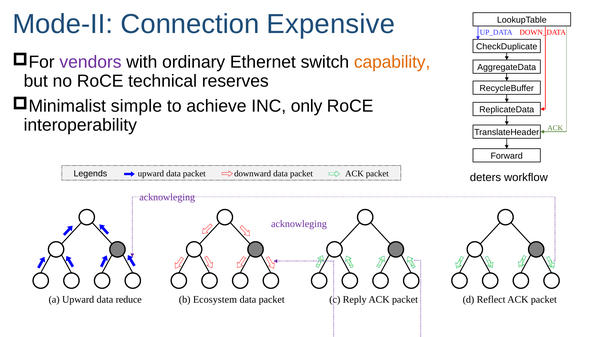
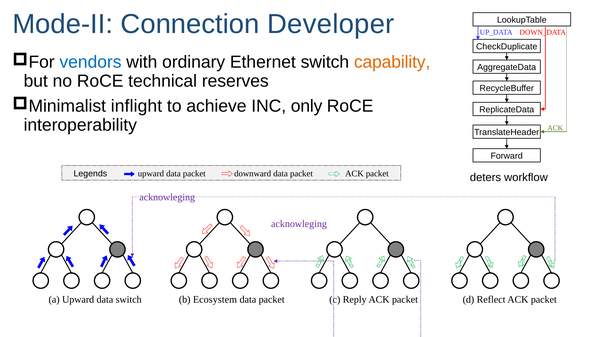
Expensive: Expensive -> Developer
vendors colour: purple -> blue
simple: simple -> inflight
data reduce: reduce -> switch
